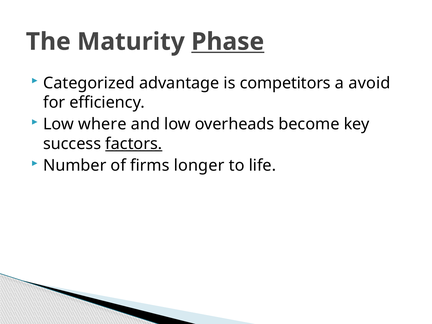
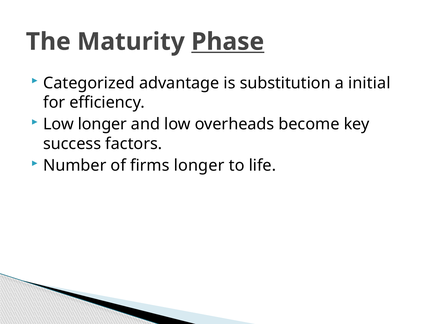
competitors: competitors -> substitution
avoid: avoid -> initial
Low where: where -> longer
factors underline: present -> none
